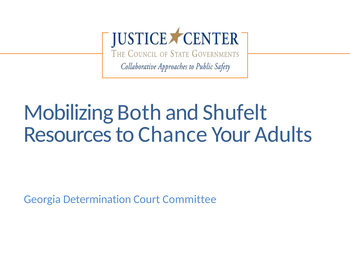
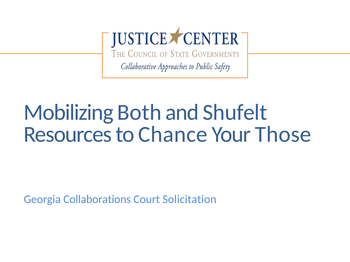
Adults: Adults -> Those
Determination: Determination -> Collaborations
Committee: Committee -> Solicitation
